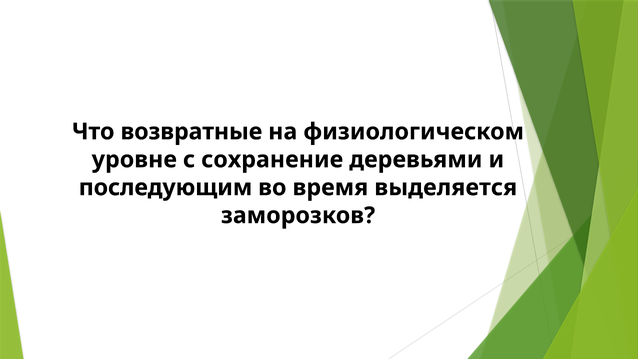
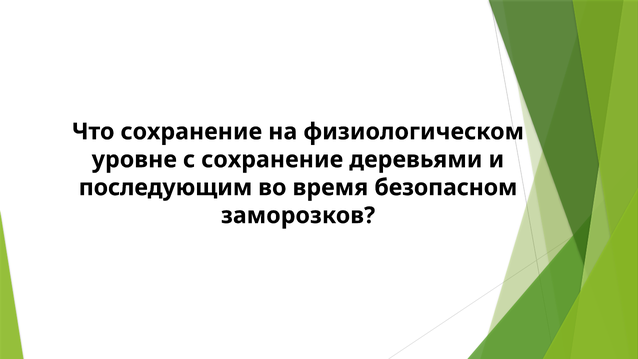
Что возвратные: возвратные -> сохранение
выделяется: выделяется -> безопасном
